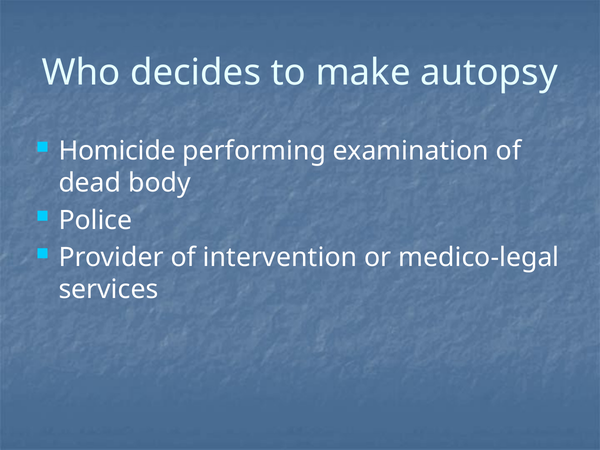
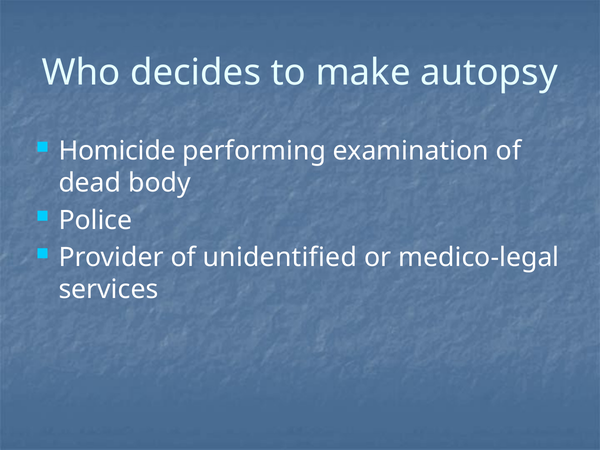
intervention: intervention -> unidentified
